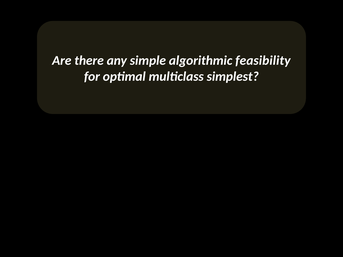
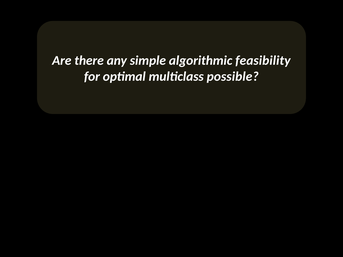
simplest: simplest -> possible
